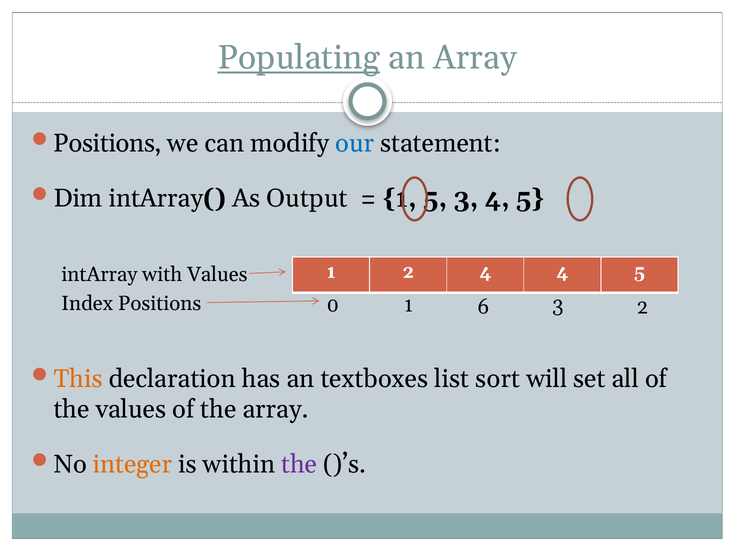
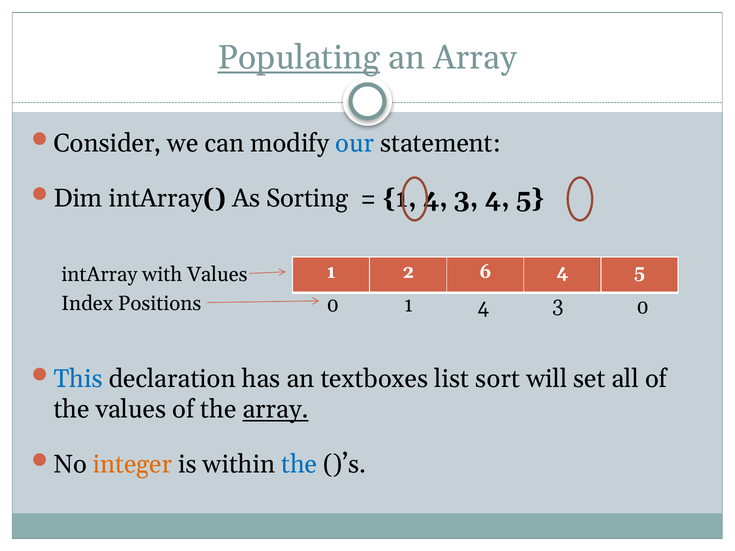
Positions at (108, 143): Positions -> Consider
Output: Output -> Sorting
5 at (435, 198): 5 -> 4
2 4: 4 -> 6
0 1 6: 6 -> 4
3 2: 2 -> 0
This colour: orange -> blue
array at (276, 410) underline: none -> present
the at (299, 465) colour: purple -> blue
